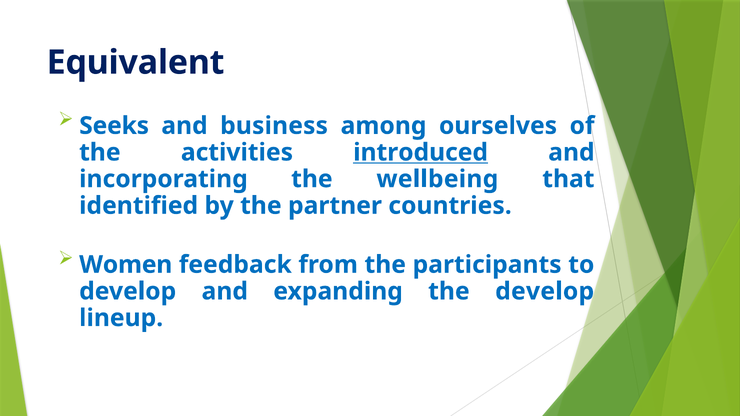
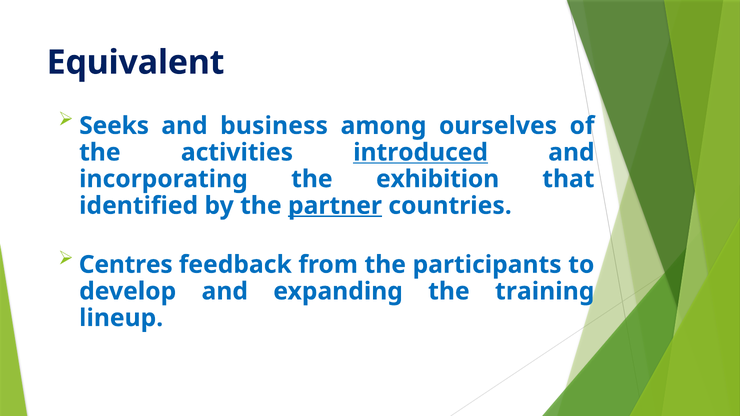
wellbeing: wellbeing -> exhibition
partner underline: none -> present
Women: Women -> Centres
the develop: develop -> training
